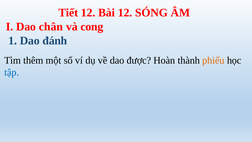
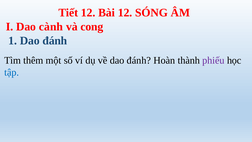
chân: chân -> cành
về dao được: được -> đánh
phiếu colour: orange -> purple
